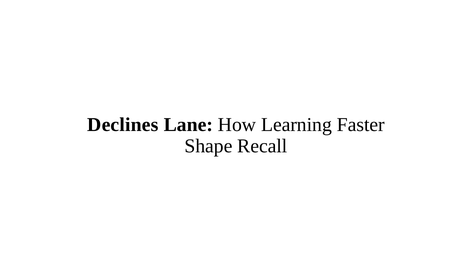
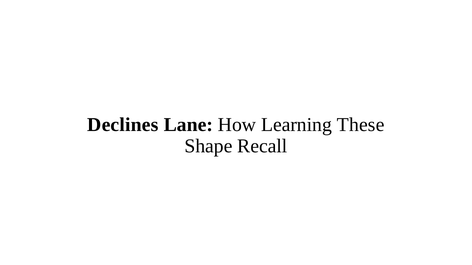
Faster: Faster -> These
